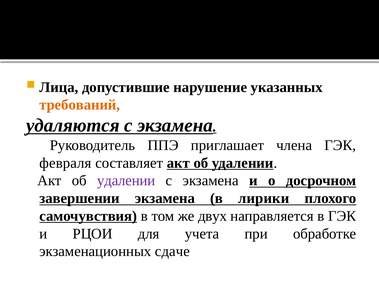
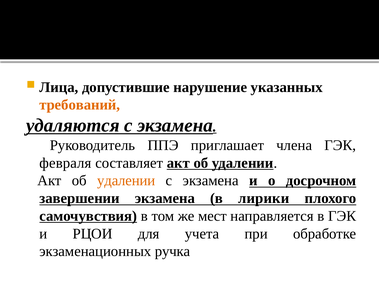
удалении at (126, 181) colour: purple -> orange
двух: двух -> мест
сдаче: сдаче -> ручка
